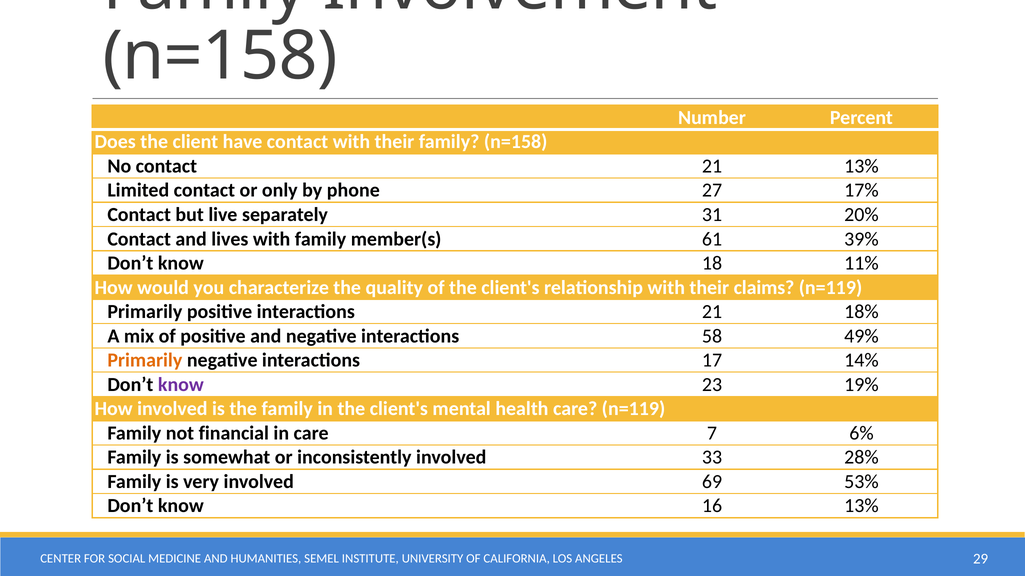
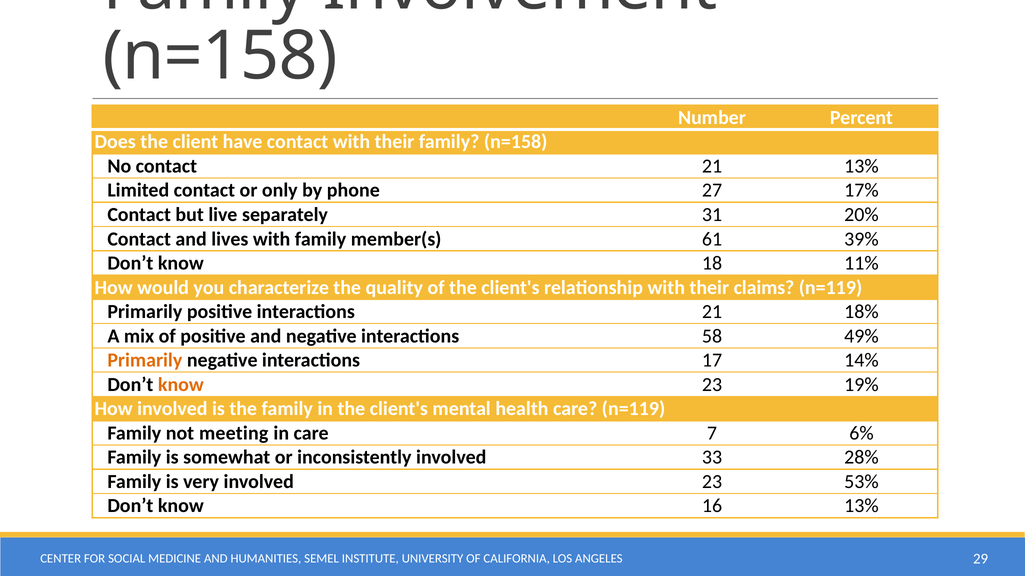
know at (181, 385) colour: purple -> orange
financial: financial -> meeting
involved 69: 69 -> 23
